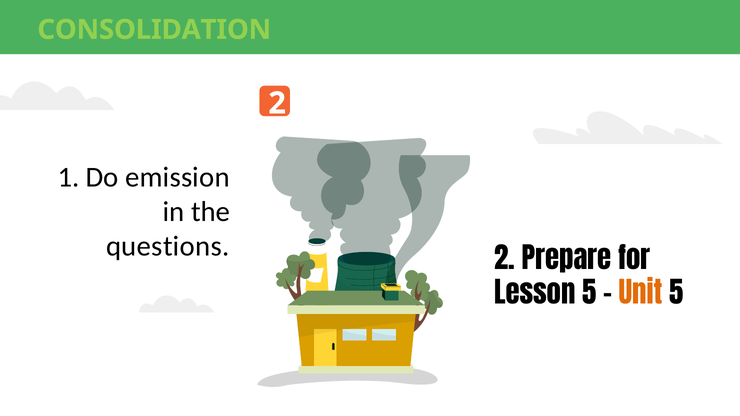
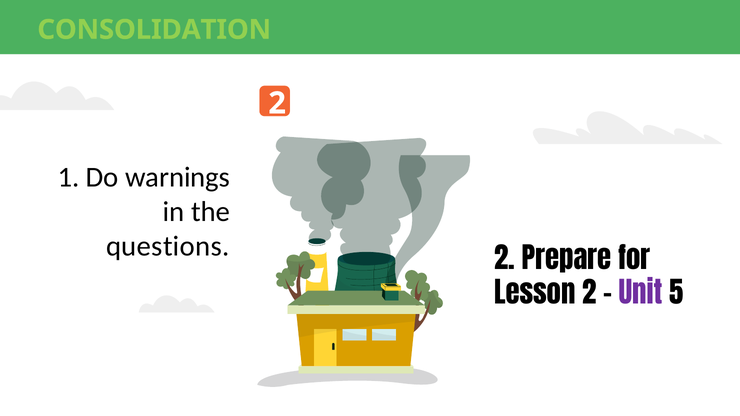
emission: emission -> warnings
Lesson 5: 5 -> 2
Unit colour: orange -> purple
